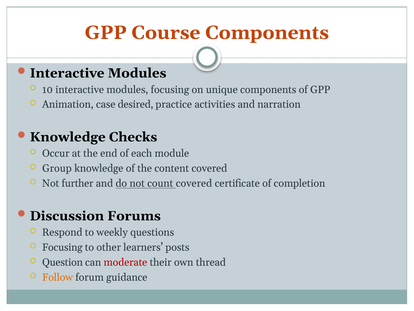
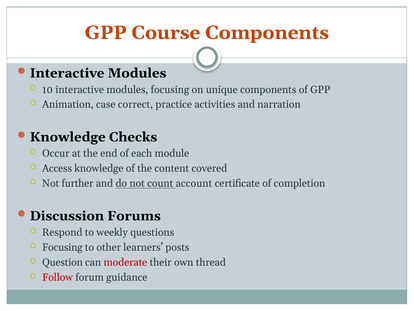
desired: desired -> correct
Group: Group -> Access
count covered: covered -> account
Follow colour: orange -> red
